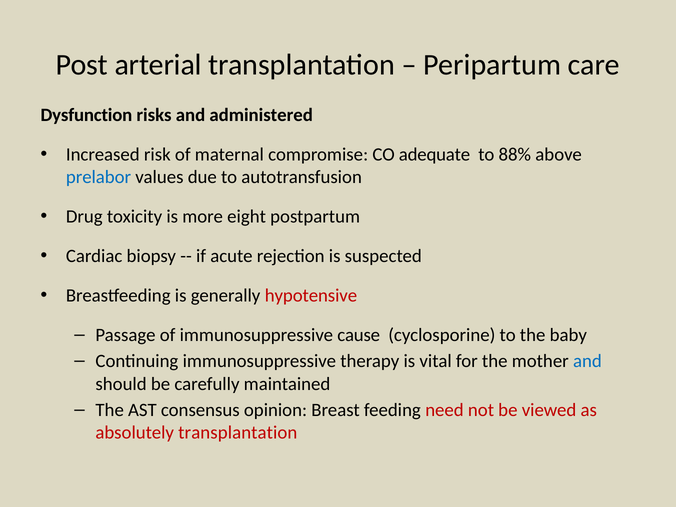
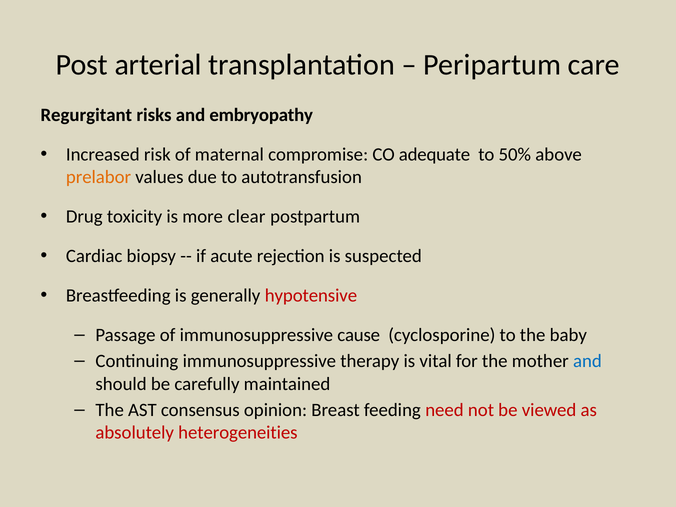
Dysfunction: Dysfunction -> Regurgitant
administered: administered -> embryopathy
88%: 88% -> 50%
prelabor colour: blue -> orange
eight: eight -> clear
absolutely transplantation: transplantation -> heterogeneities
